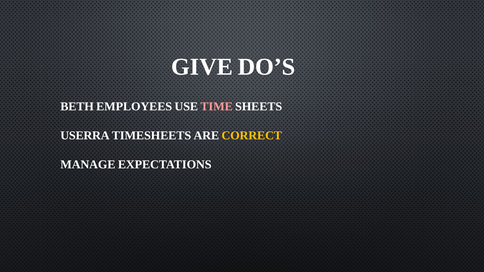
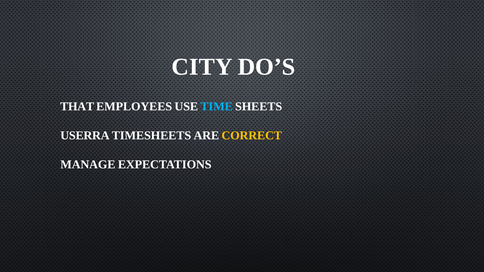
GIVE: GIVE -> CITY
BETH: BETH -> THAT
TIME colour: pink -> light blue
